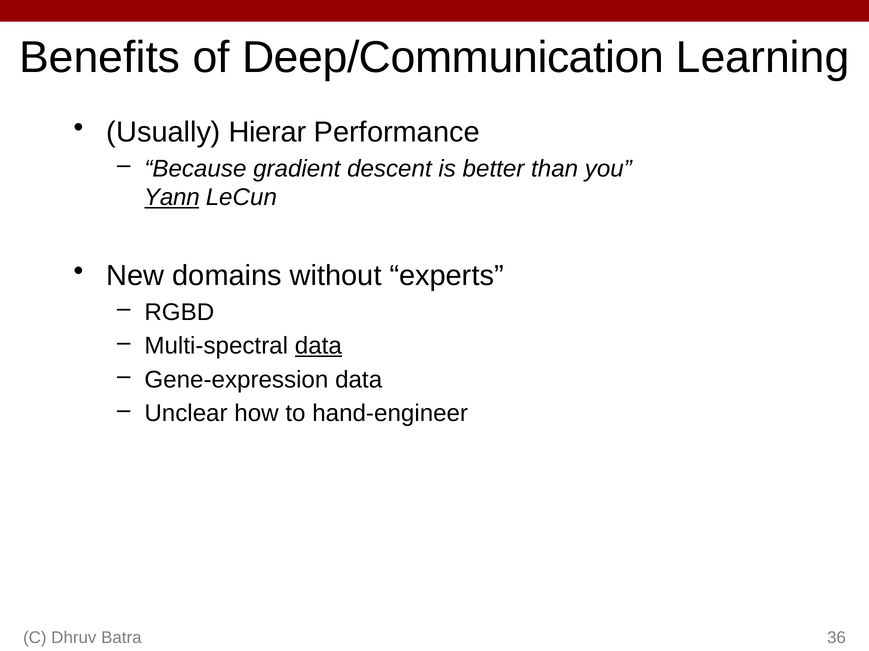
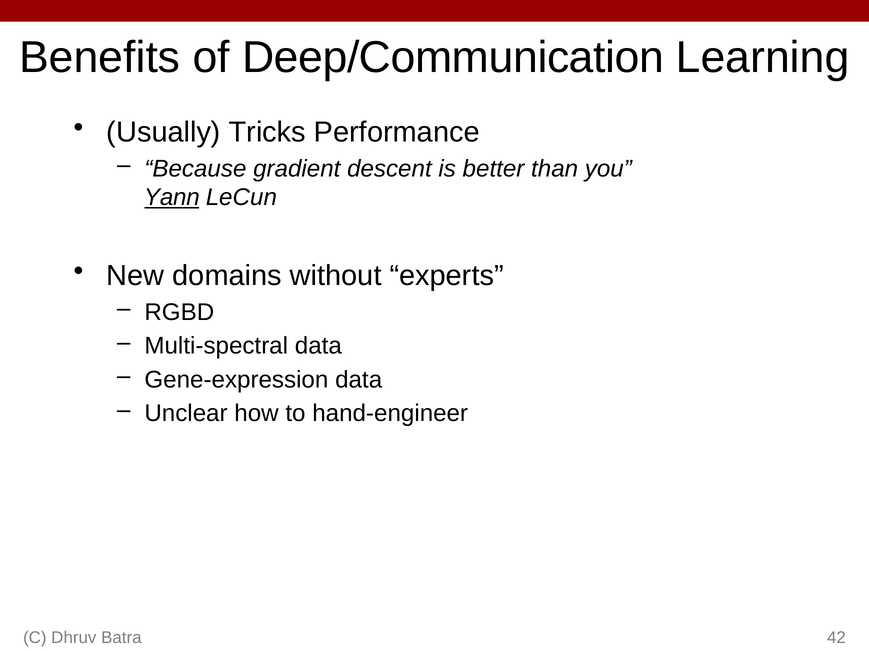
Hierar: Hierar -> Tricks
data at (318, 346) underline: present -> none
36: 36 -> 42
